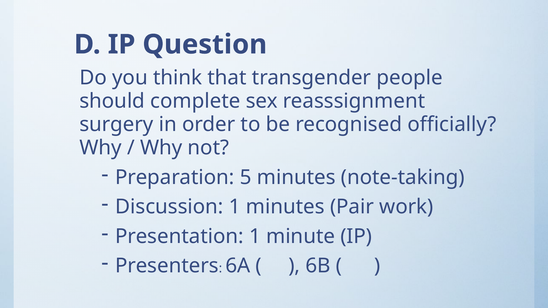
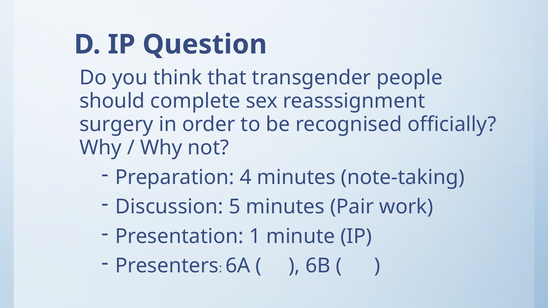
5: 5 -> 4
Discussion 1: 1 -> 5
